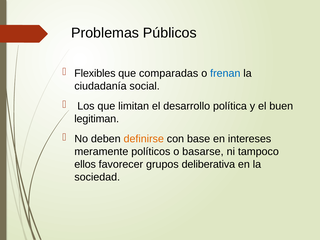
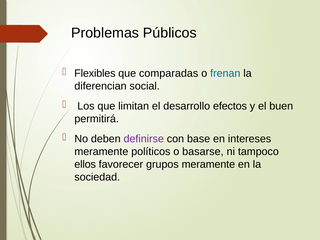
ciudadanía: ciudadanía -> diferencian
política: política -> efectos
legitiman: legitiman -> permitirá
definirse colour: orange -> purple
grupos deliberativa: deliberativa -> meramente
